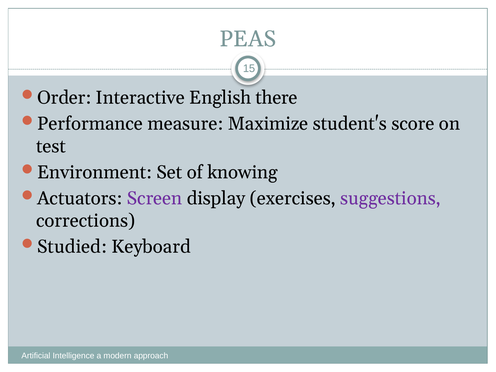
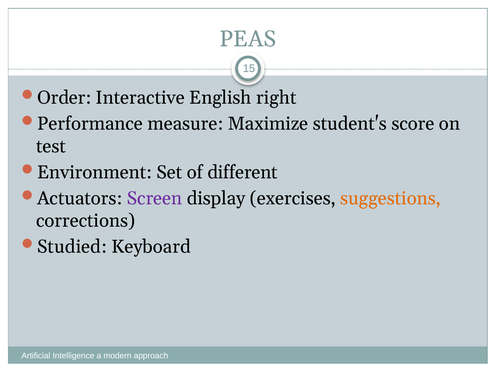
there: there -> right
knowing: knowing -> different
suggestions colour: purple -> orange
